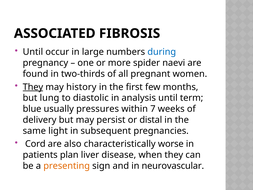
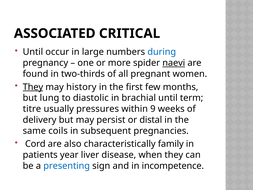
FIBROSIS: FIBROSIS -> CRITICAL
naevi underline: none -> present
analysis: analysis -> brachial
blue: blue -> titre
7: 7 -> 9
light: light -> coils
worse: worse -> family
plan: plan -> year
presenting colour: orange -> blue
neurovascular: neurovascular -> incompetence
